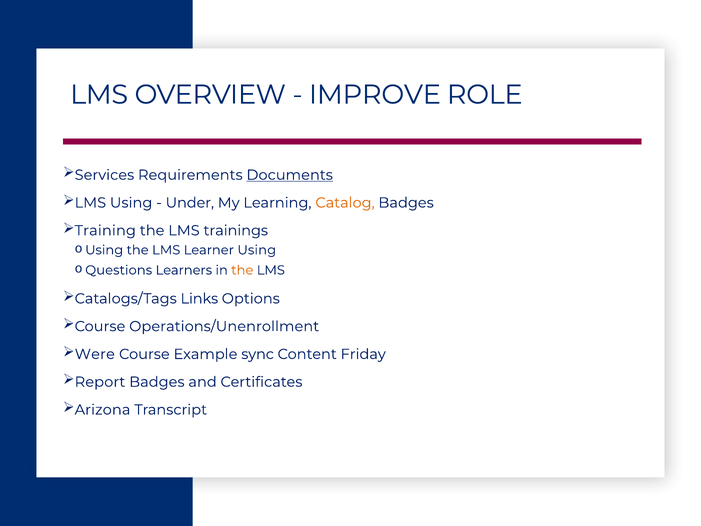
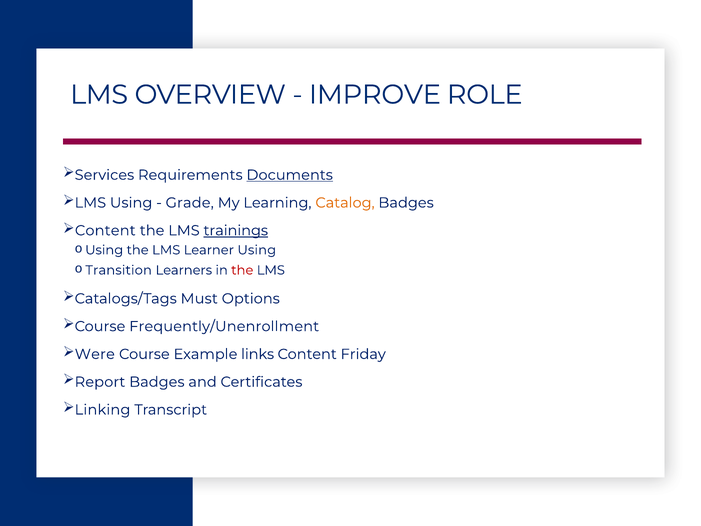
Under: Under -> Grade
Training at (105, 230): Training -> Content
trainings underline: none -> present
Questions: Questions -> Transition
the at (242, 270) colour: orange -> red
Links: Links -> Must
Operations/Unenrollment: Operations/Unenrollment -> Frequently/Unenrollment
sync: sync -> links
Arizona: Arizona -> Linking
